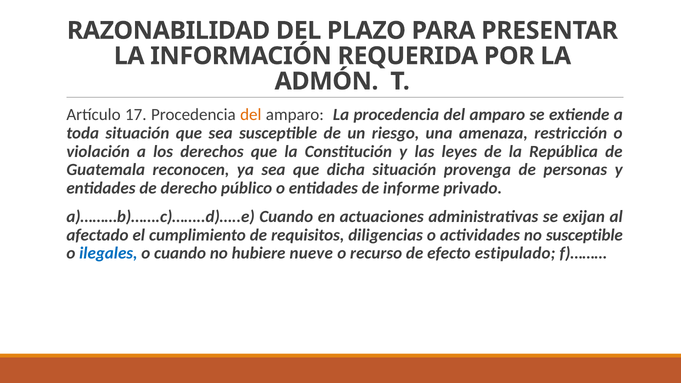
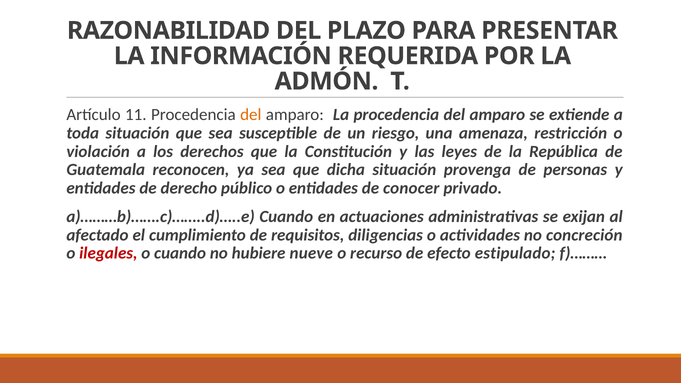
17: 17 -> 11
informe: informe -> conocer
no susceptible: susceptible -> concreción
ilegales colour: blue -> red
